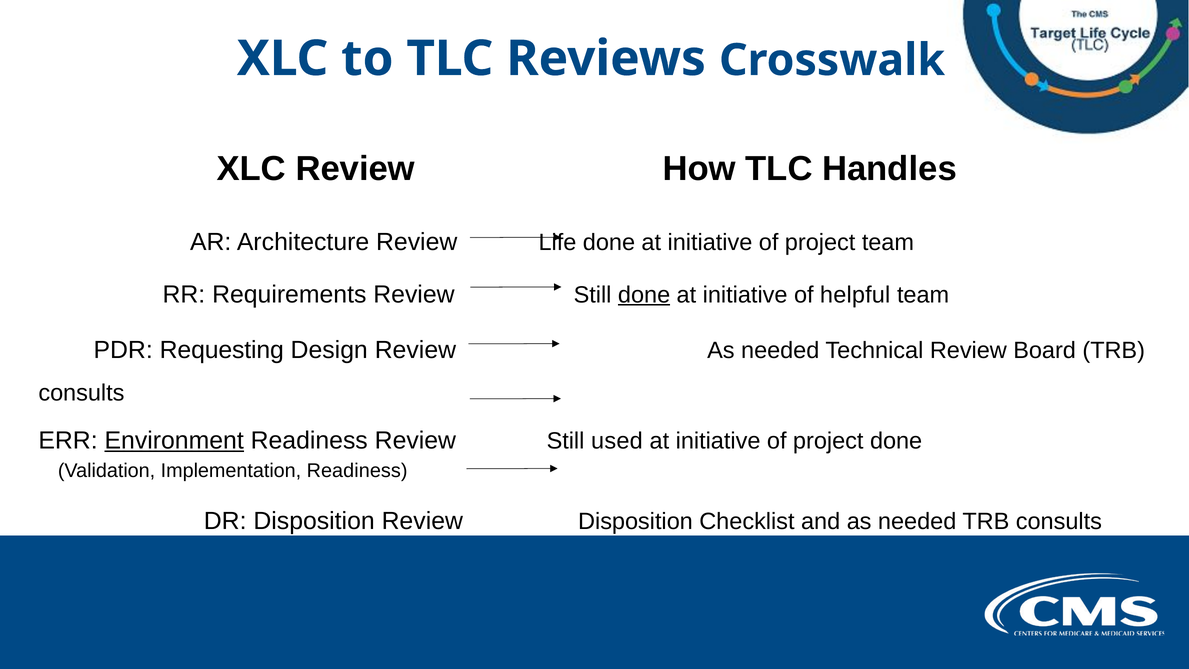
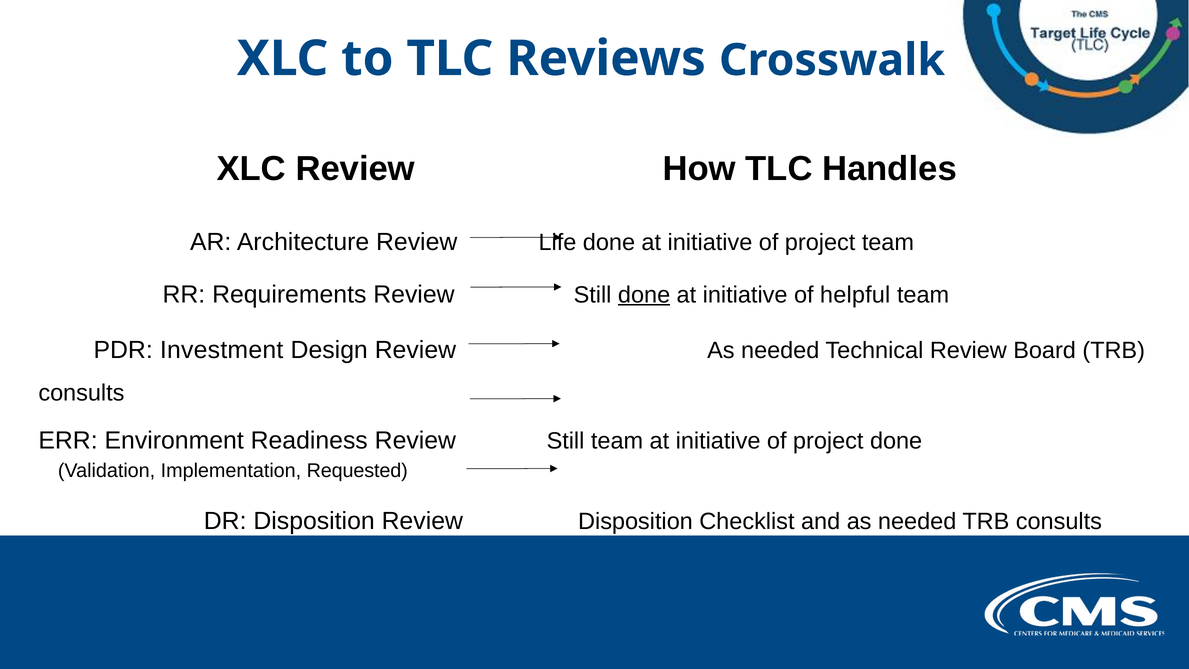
Requesting: Requesting -> Investment
Environment underline: present -> none
Still used: used -> team
Implementation Readiness: Readiness -> Requested
